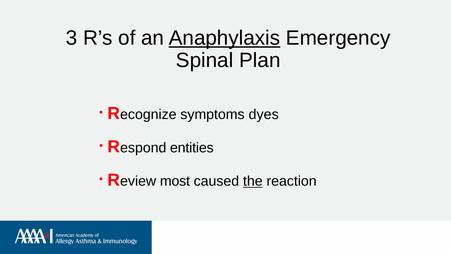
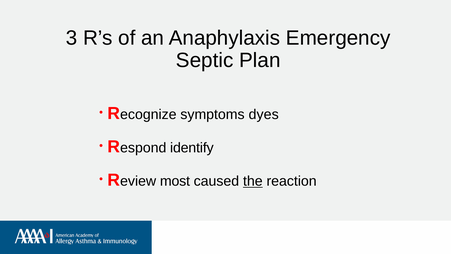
Anaphylaxis underline: present -> none
Spinal: Spinal -> Septic
entities: entities -> identify
